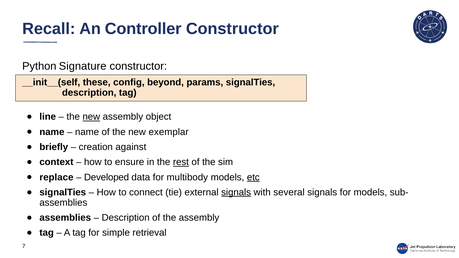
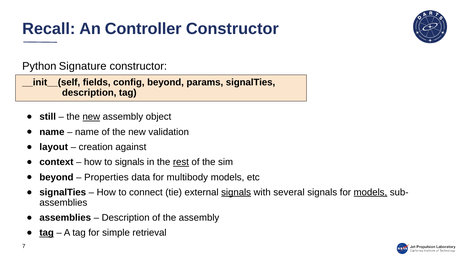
these: these -> fields
line: line -> still
exemplar: exemplar -> validation
briefly: briefly -> layout
to ensure: ensure -> signals
replace at (56, 177): replace -> beyond
Developed: Developed -> Properties
etc underline: present -> none
models at (370, 192) underline: none -> present
tag at (47, 233) underline: none -> present
